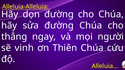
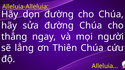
vinh: vinh -> lẳng
